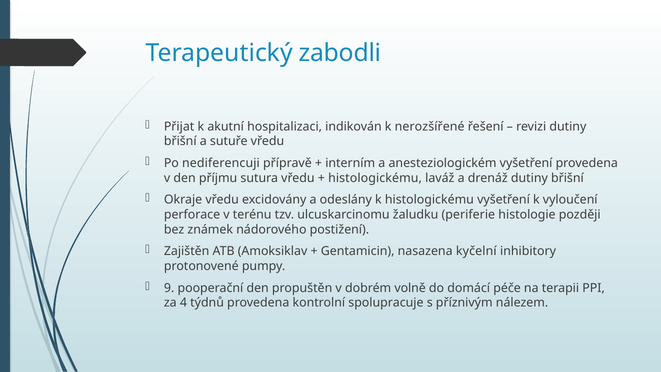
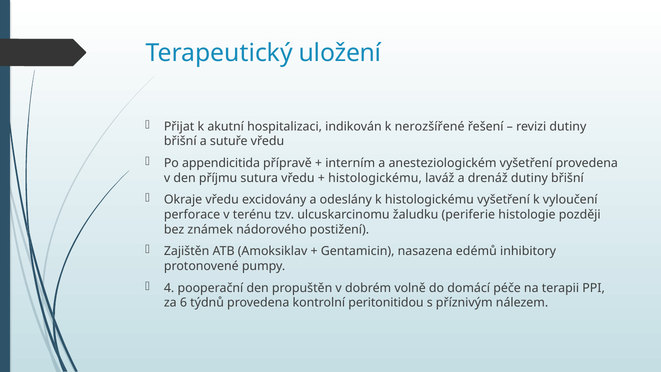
zabodli: zabodli -> uložení
nediferencuji: nediferencuji -> appendicitida
kyčelní: kyčelní -> edémů
9: 9 -> 4
4: 4 -> 6
spolupracuje: spolupracuje -> peritonitidou
